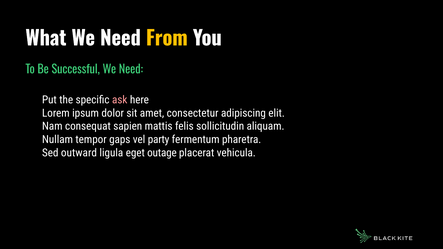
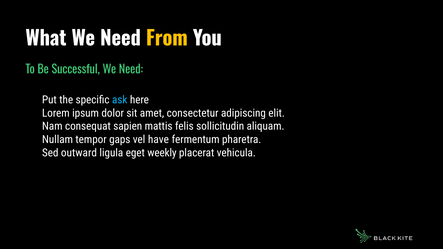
ask colour: pink -> light blue
party: party -> have
outage: outage -> weekly
